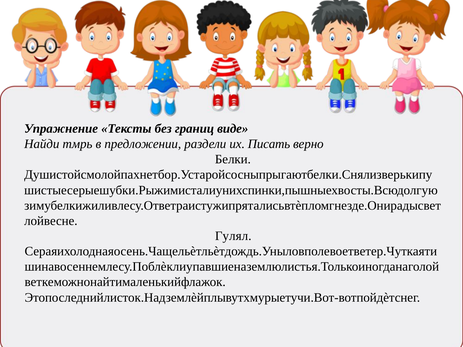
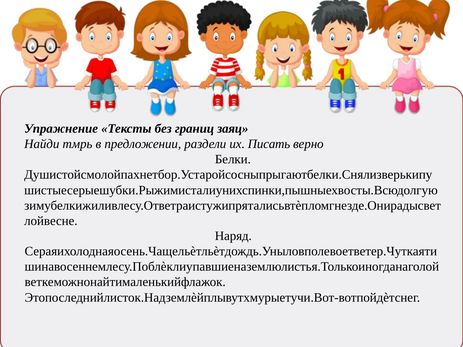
виде: виде -> заяц
Гулял: Гулял -> Наряд
